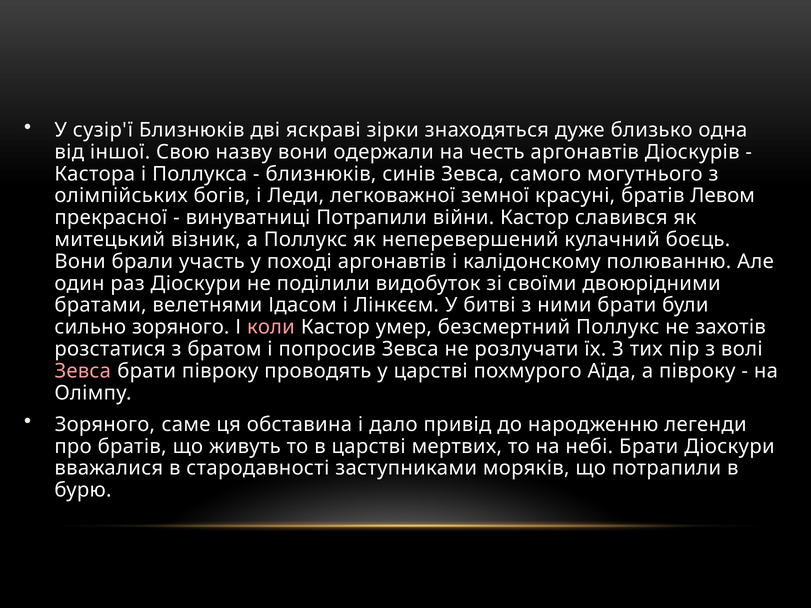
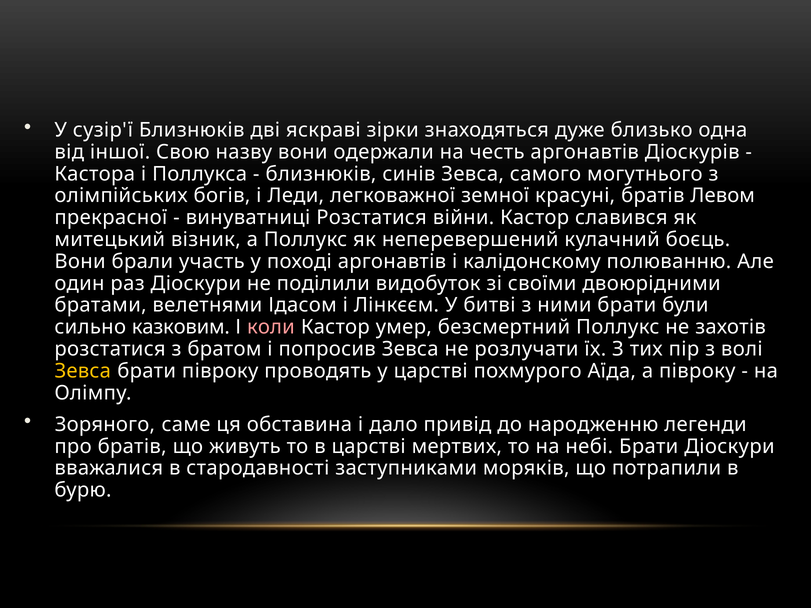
винуватниці Потрапили: Потрапили -> Розстатися
сильно зоряного: зоряного -> казковим
Зевса at (83, 371) colour: pink -> yellow
